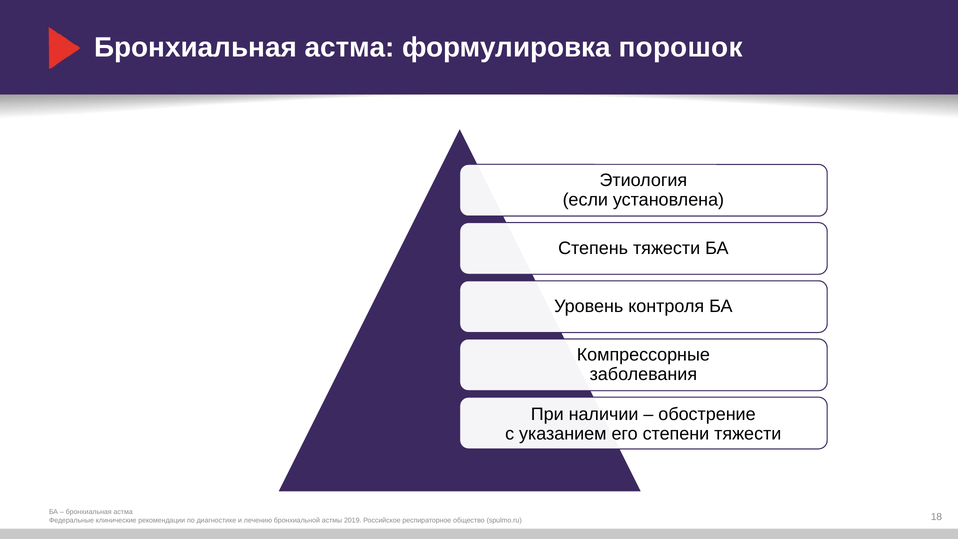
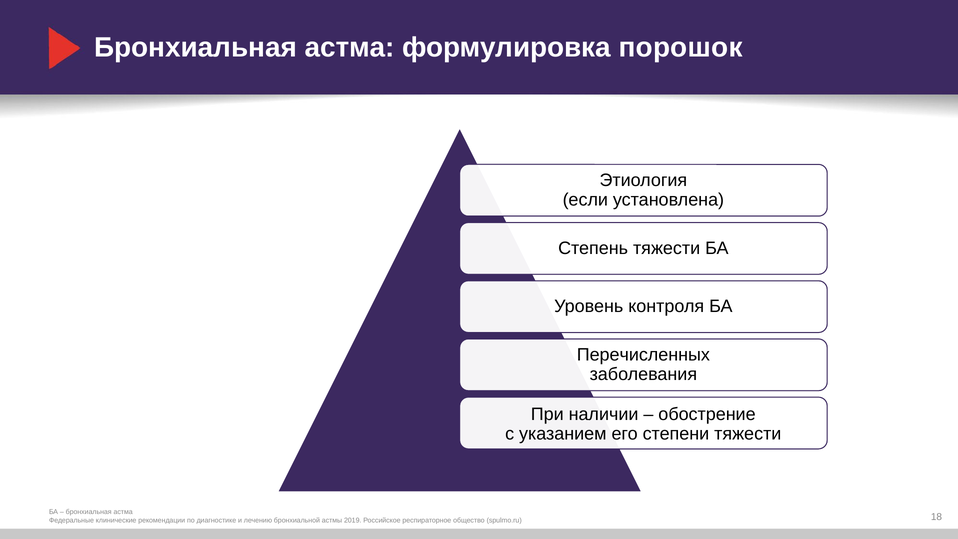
Компрессорные: Компрессорные -> Перечисленных
